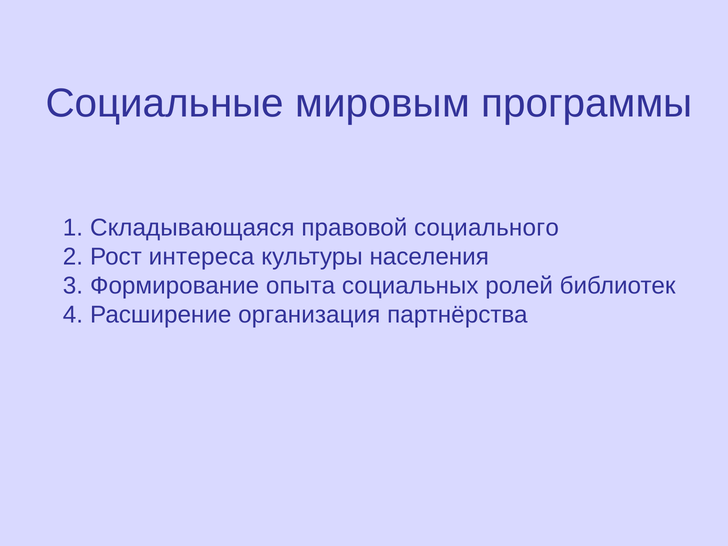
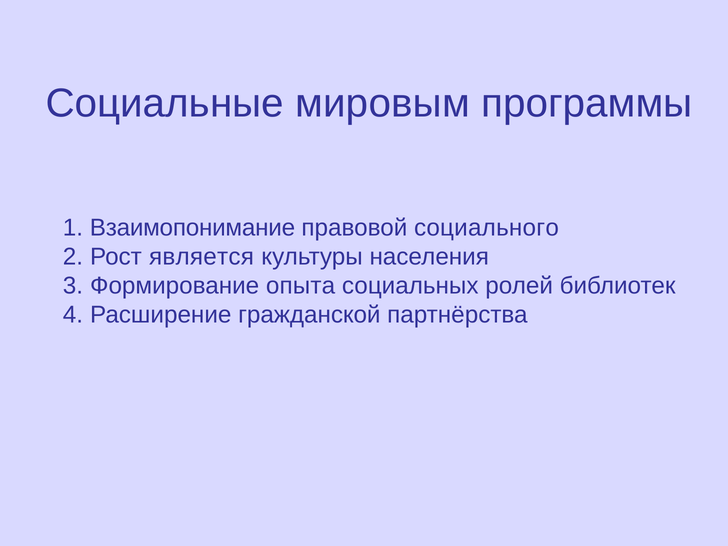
Складывающаяся: Складывающаяся -> Взаимопонимание
интереса: интереса -> является
организация: организация -> гражданской
